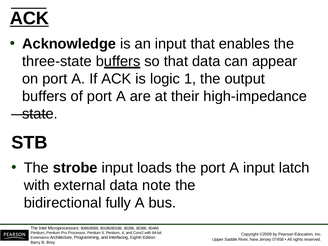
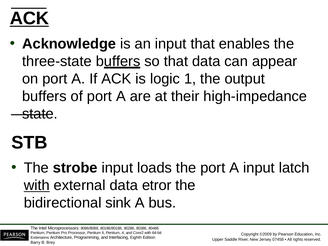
with at (37, 185) underline: none -> present
note: note -> etror
fully: fully -> sink
